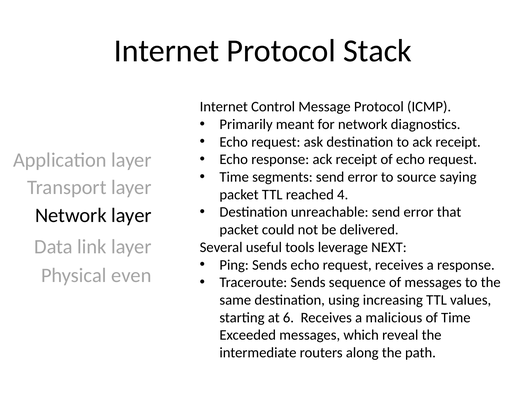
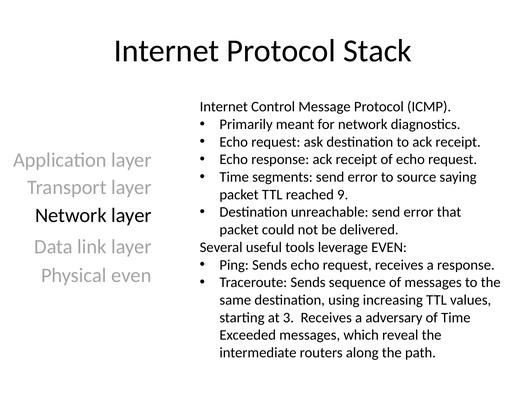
4: 4 -> 9
leverage NEXT: NEXT -> EVEN
6: 6 -> 3
malicious: malicious -> adversary
